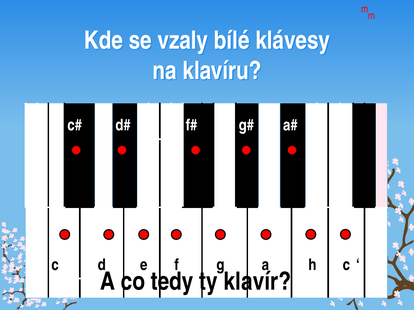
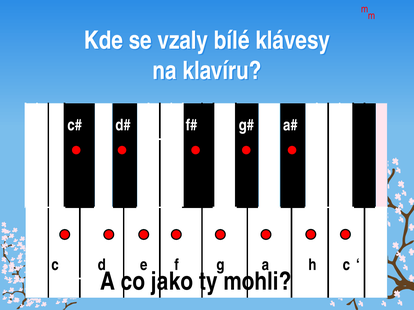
tedy: tedy -> jako
klavír: klavír -> mohli
